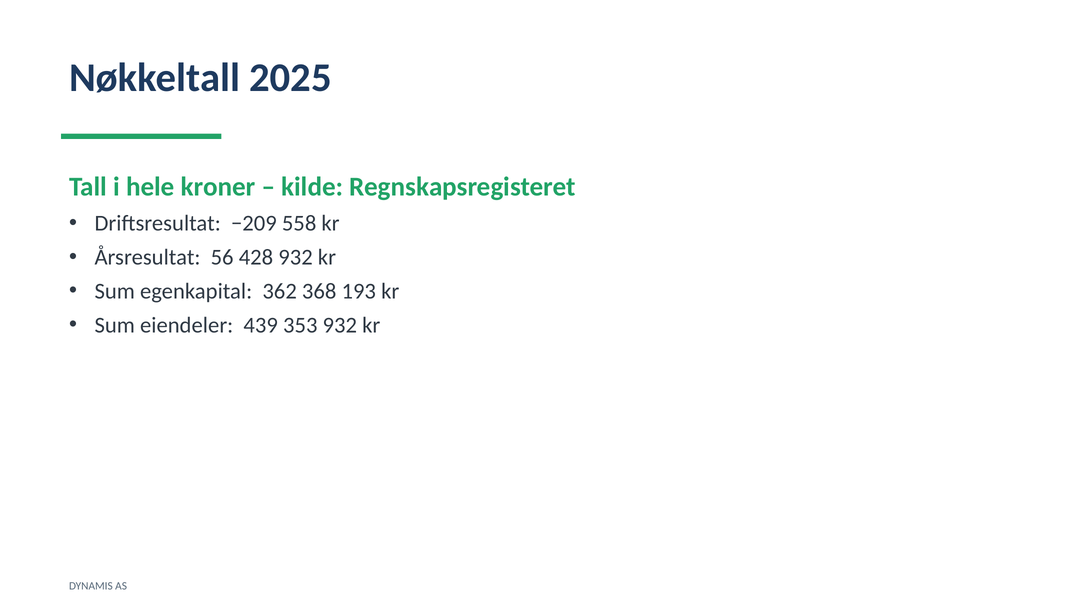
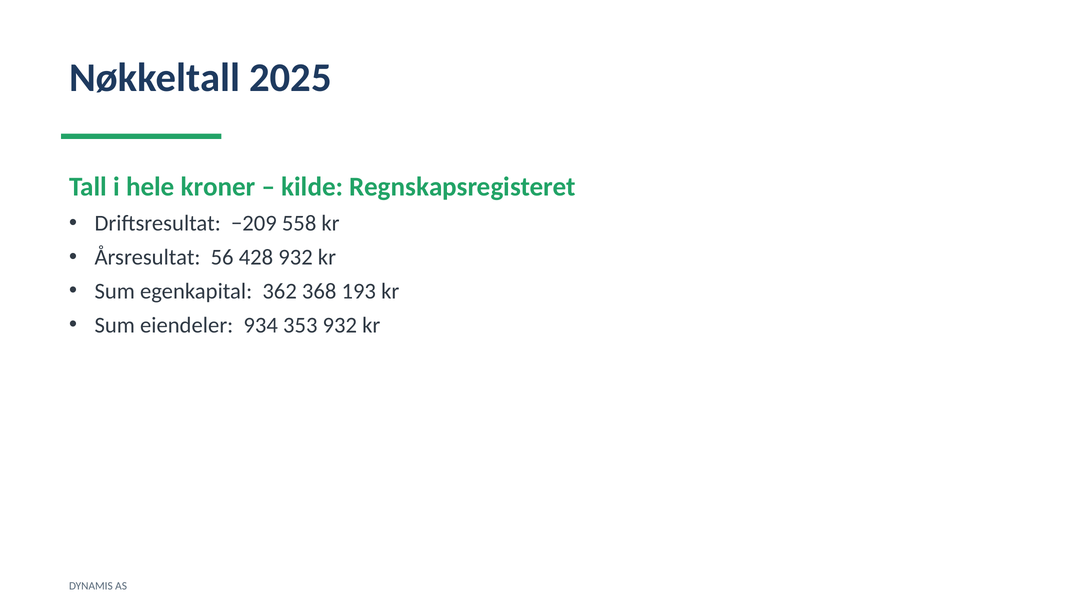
439: 439 -> 934
